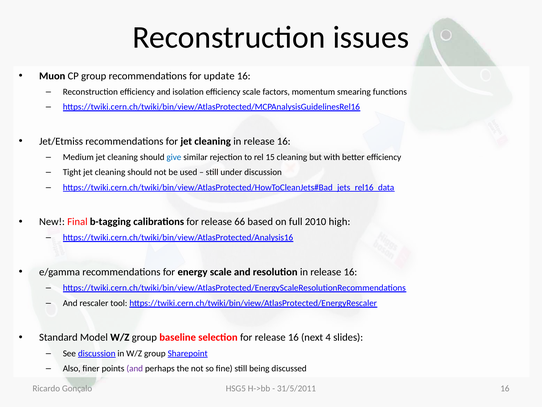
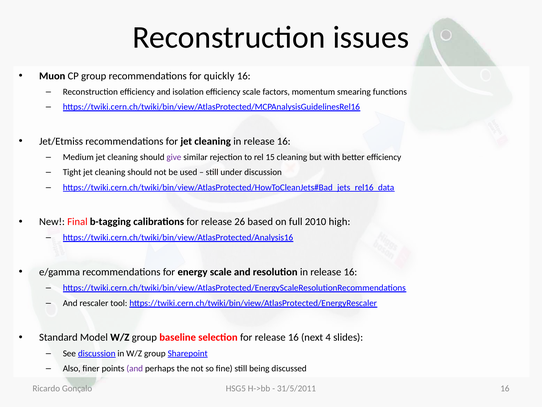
update: update -> quickly
give colour: blue -> purple
66: 66 -> 26
